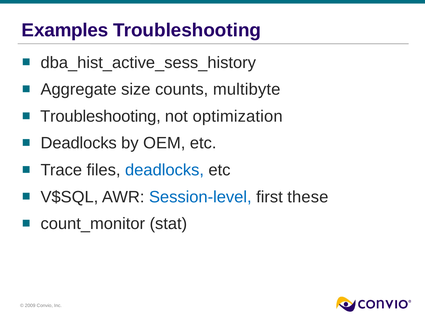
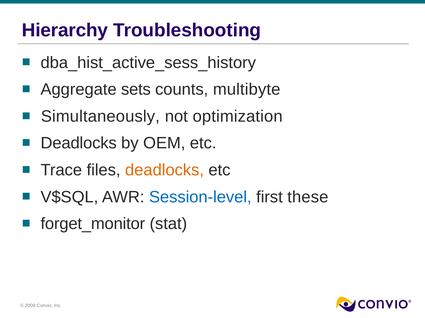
Examples: Examples -> Hierarchy
size: size -> sets
Troubleshooting at (101, 117): Troubleshooting -> Simultaneously
deadlocks at (164, 170) colour: blue -> orange
count_monitor: count_monitor -> forget_monitor
